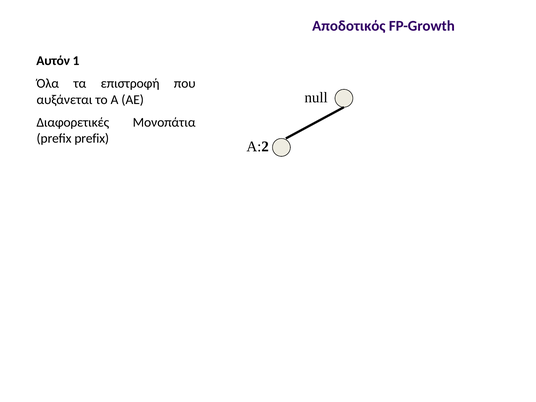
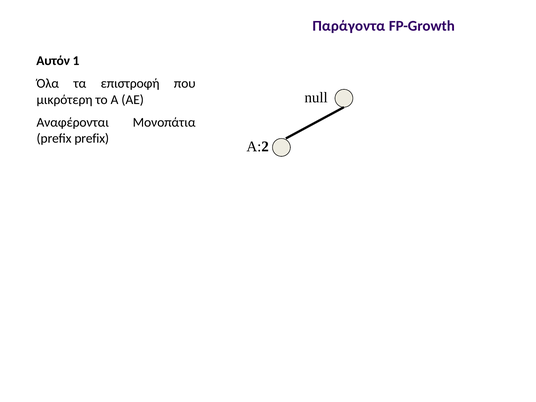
Αποδοτικός: Αποδοτικός -> Παράγοντα
αυξάνεται: αυξάνεται -> μικρότερη
Διαφορετικές: Διαφορετικές -> Αναφέρονται
